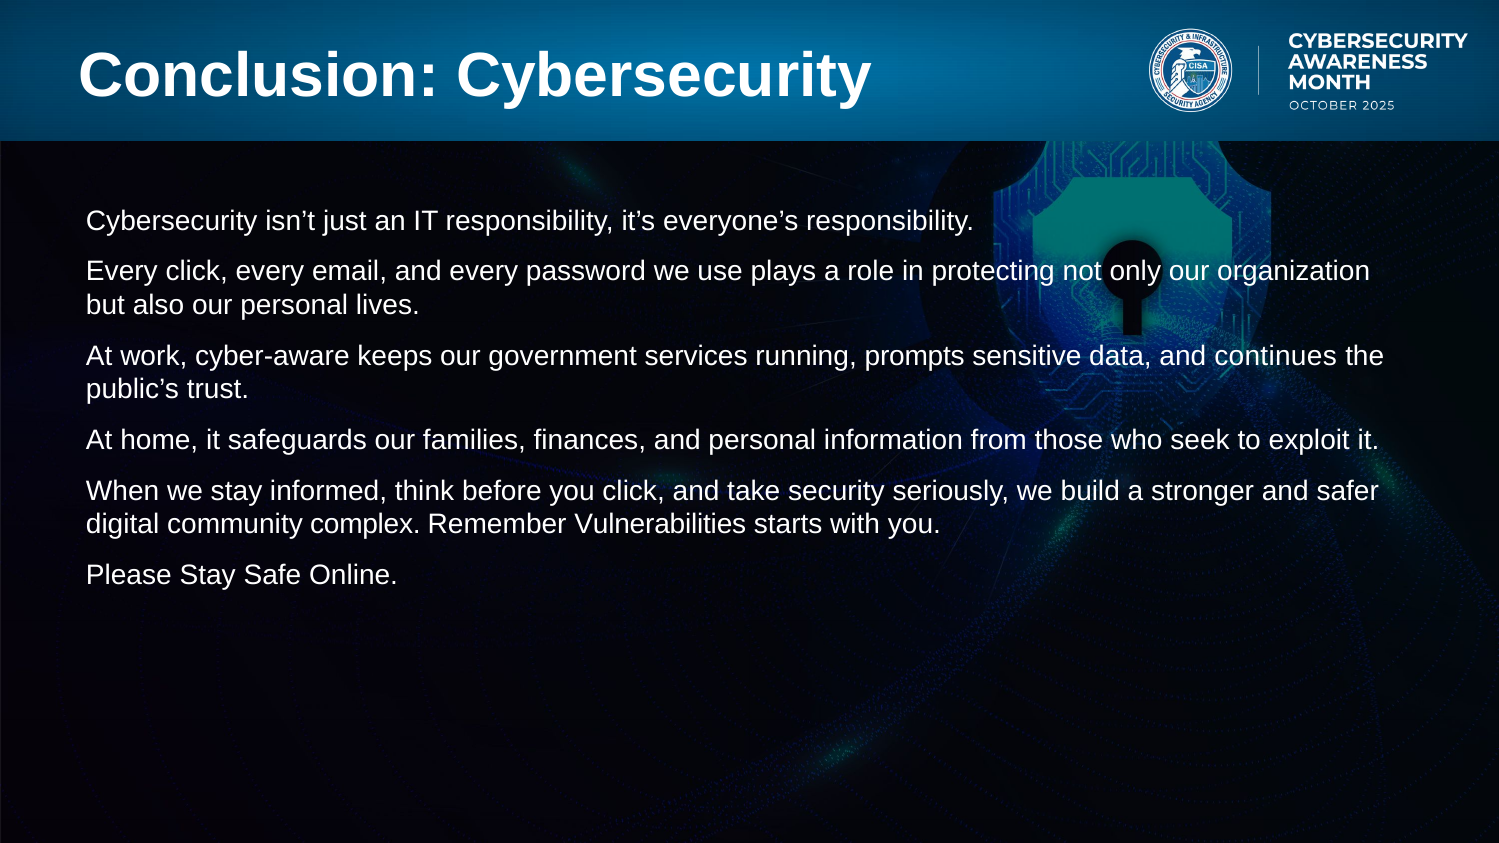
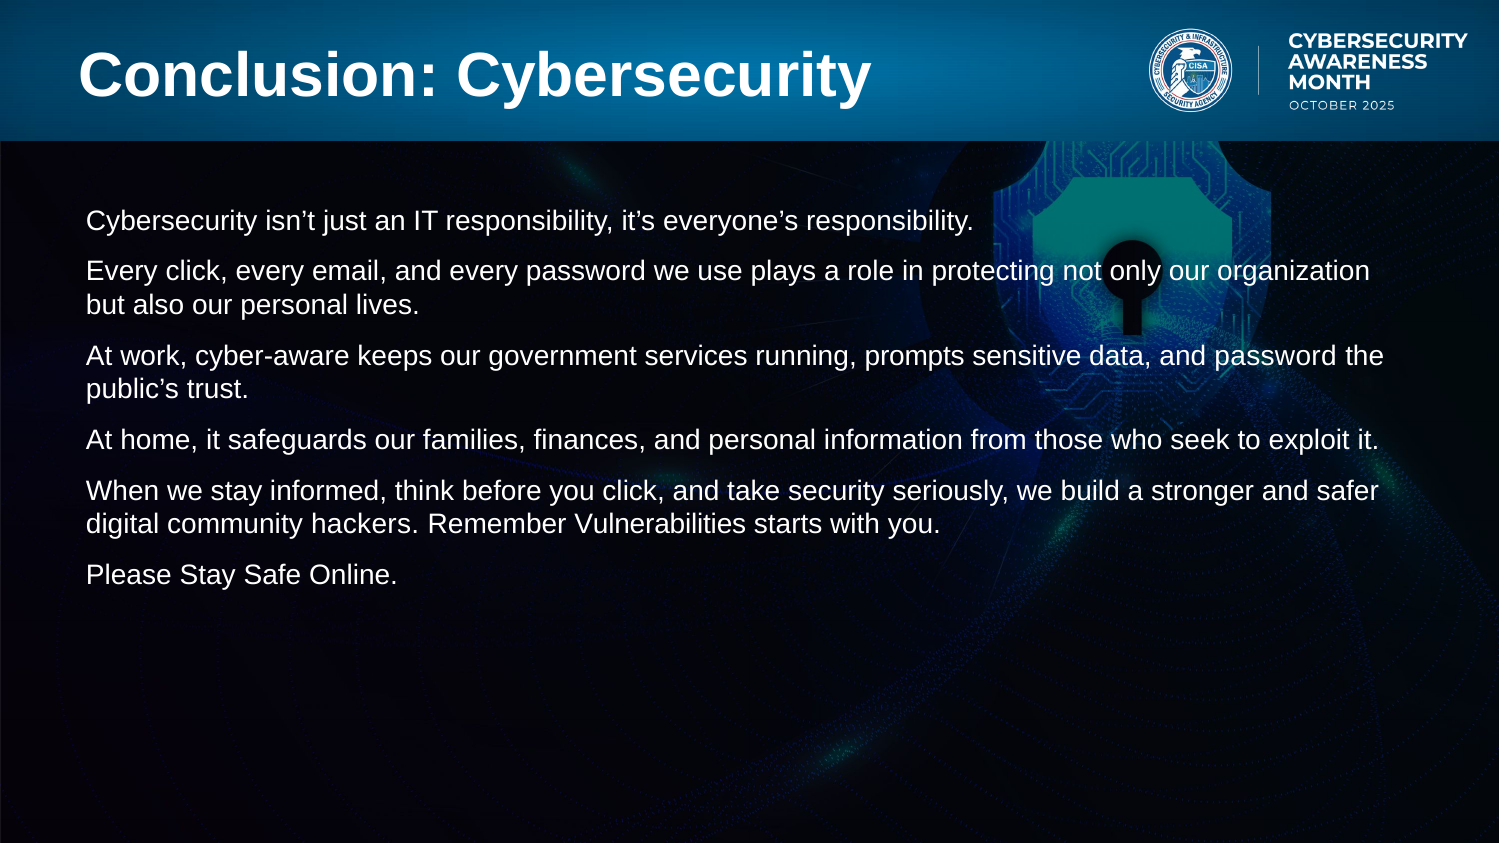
and continues: continues -> password
complex: complex -> hackers
